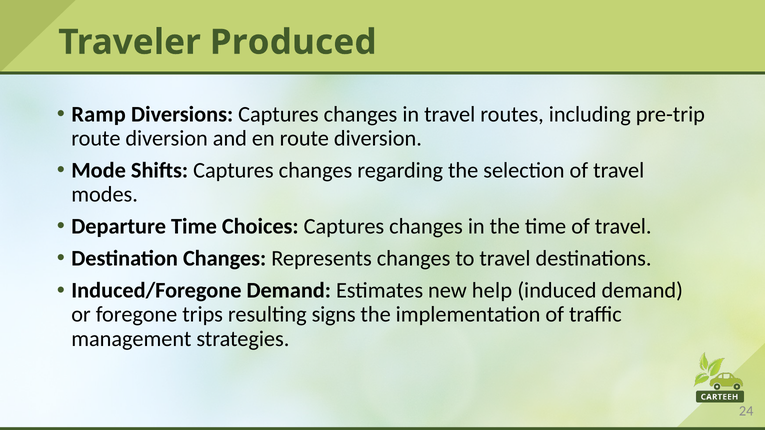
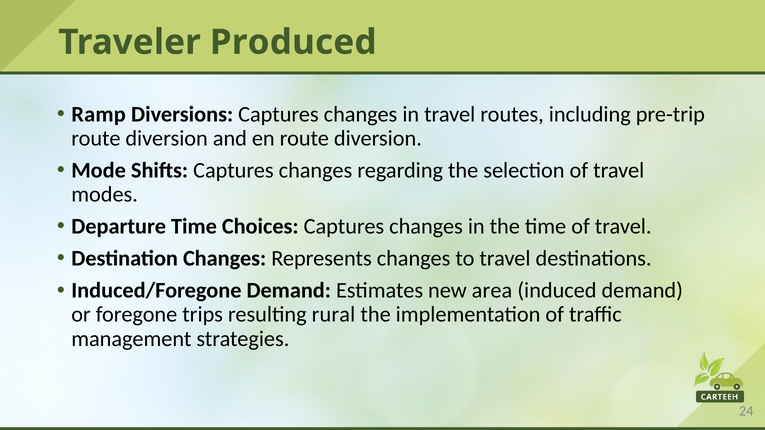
help: help -> area
signs: signs -> rural
